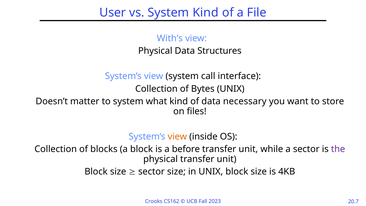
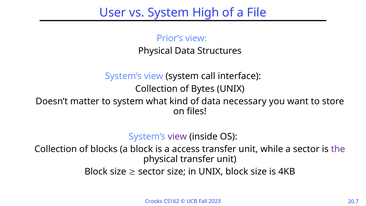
System Kind: Kind -> High
With’s: With’s -> Prior’s
view at (177, 136) colour: orange -> purple
before: before -> access
